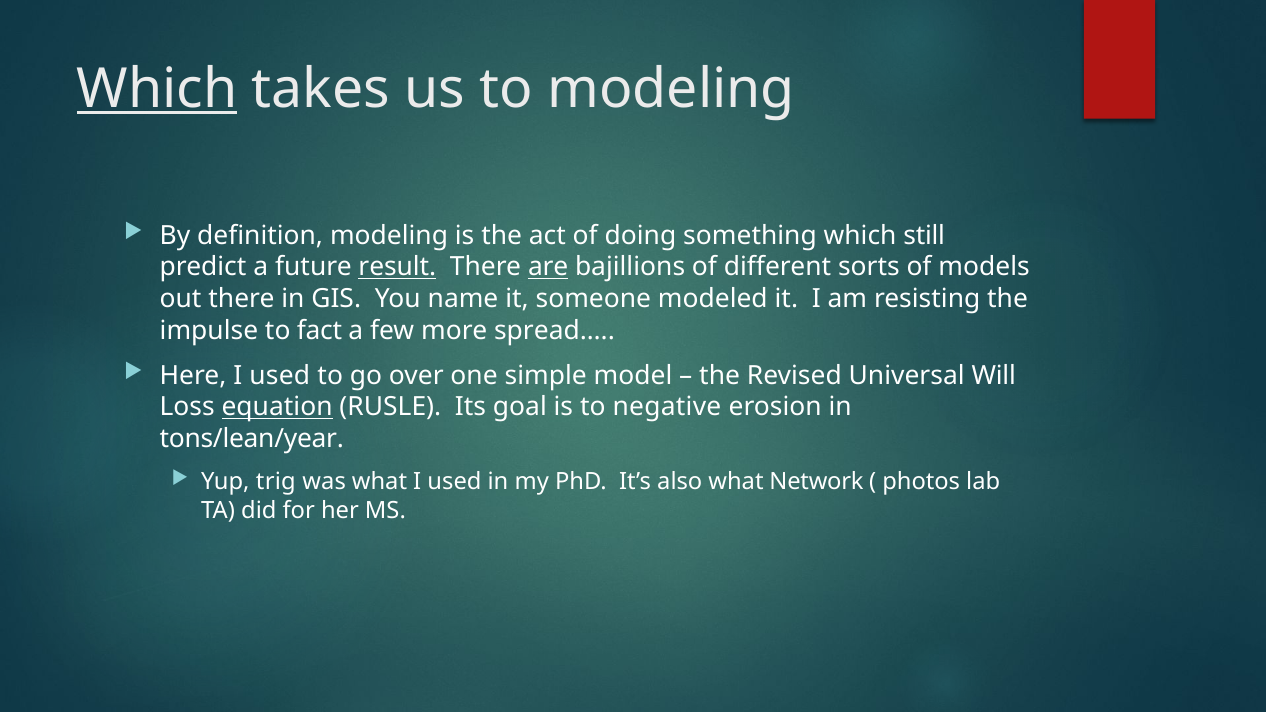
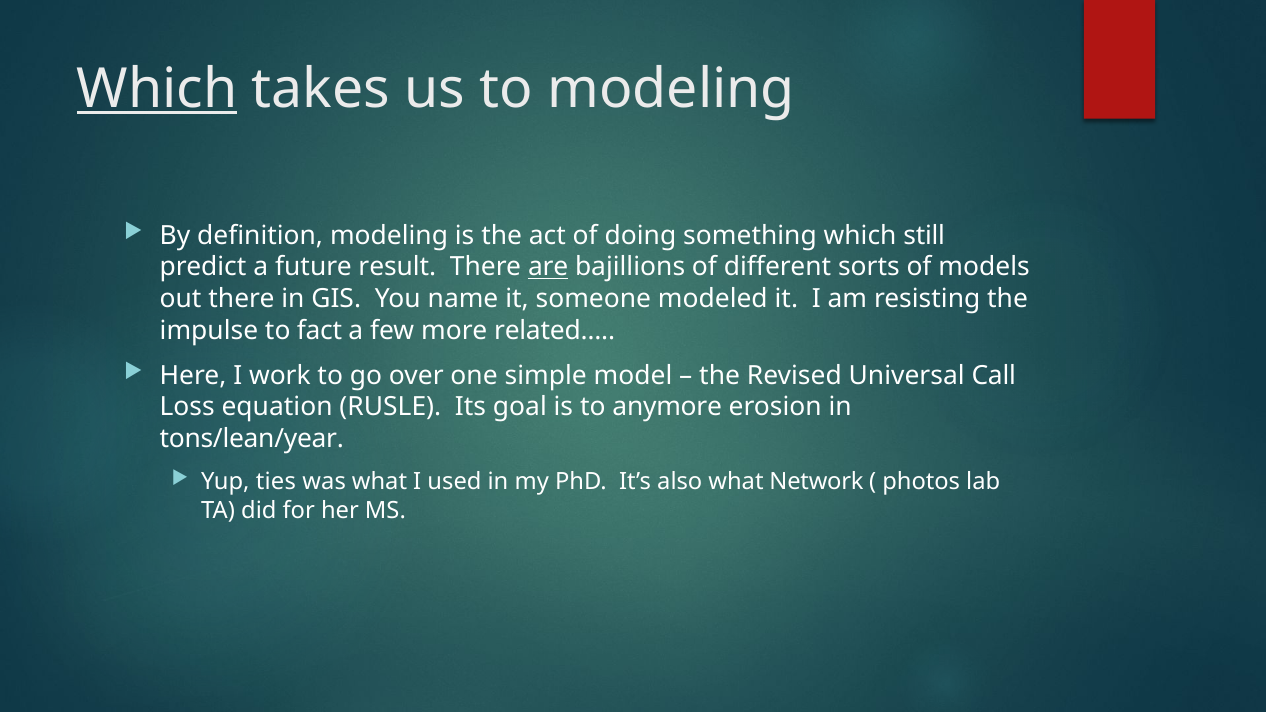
result underline: present -> none
spread…: spread… -> related…
Here I used: used -> work
Will: Will -> Call
equation underline: present -> none
negative: negative -> anymore
trig: trig -> ties
